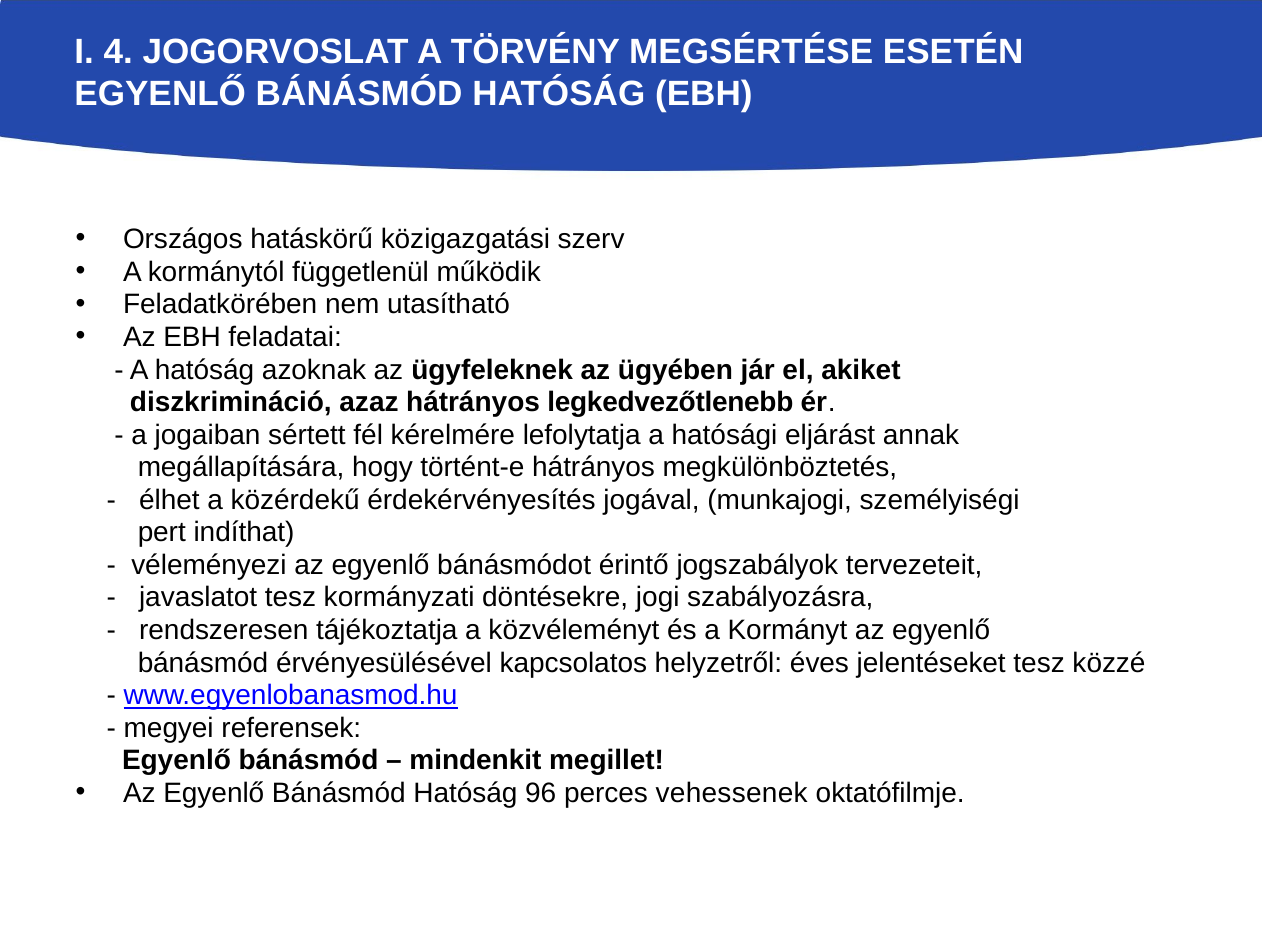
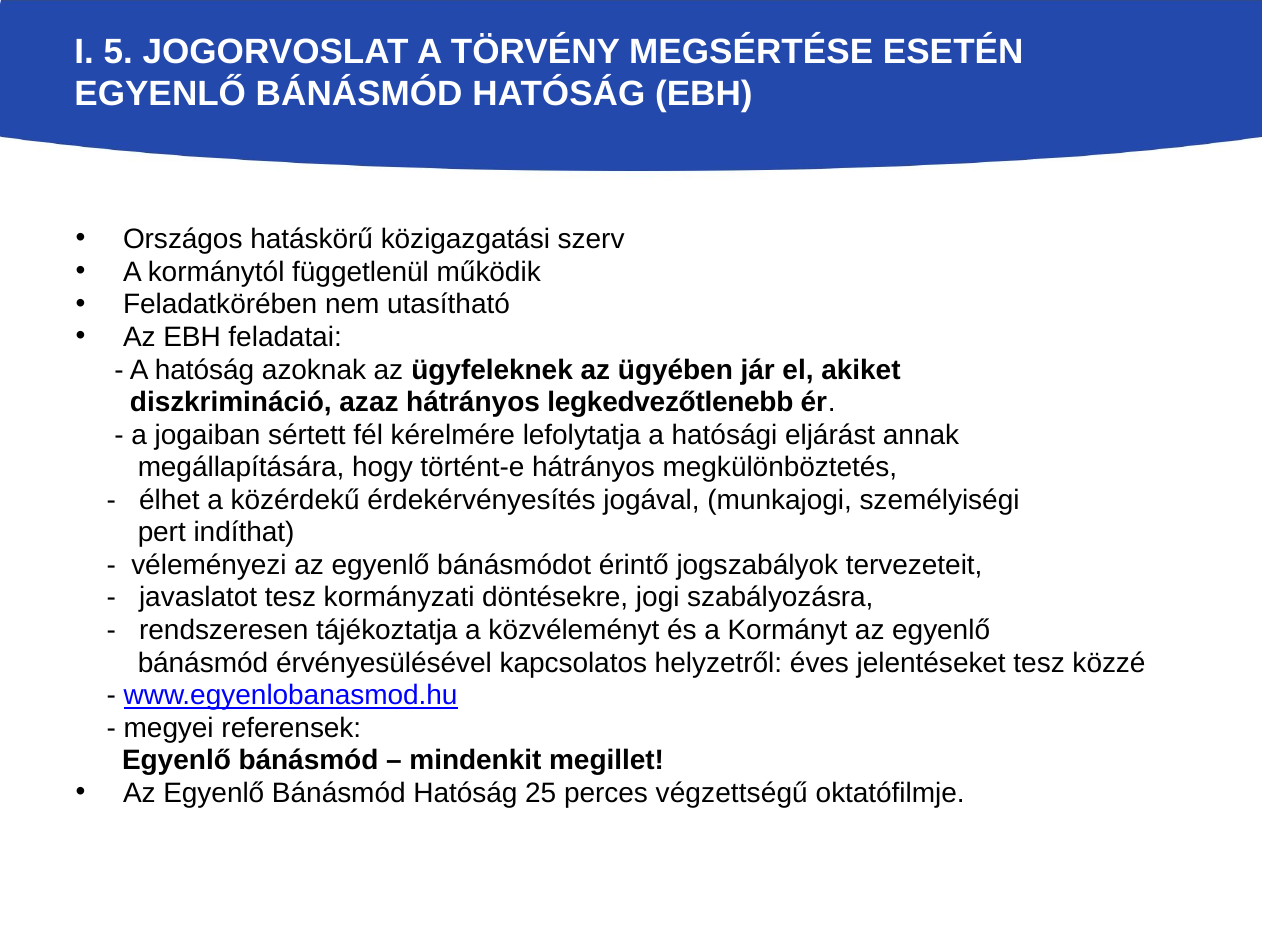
4: 4 -> 5
96: 96 -> 25
vehessenek: vehessenek -> végzettségű
